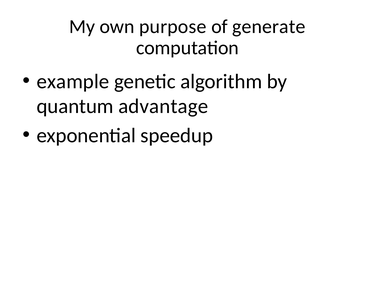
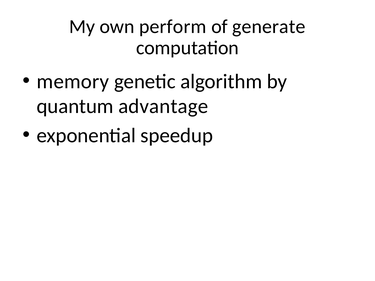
purpose: purpose -> perform
example: example -> memory
